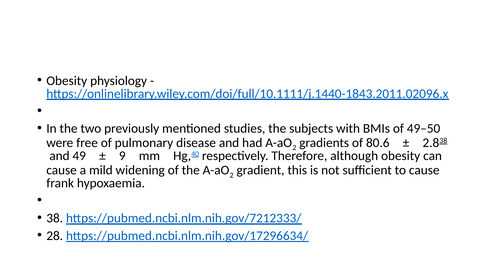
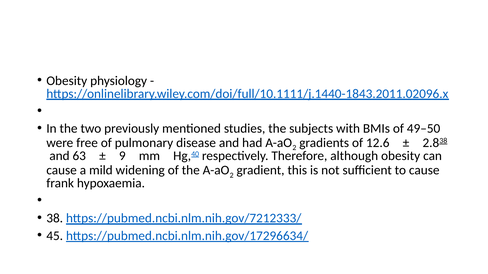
80.6: 80.6 -> 12.6
49: 49 -> 63
28: 28 -> 45
